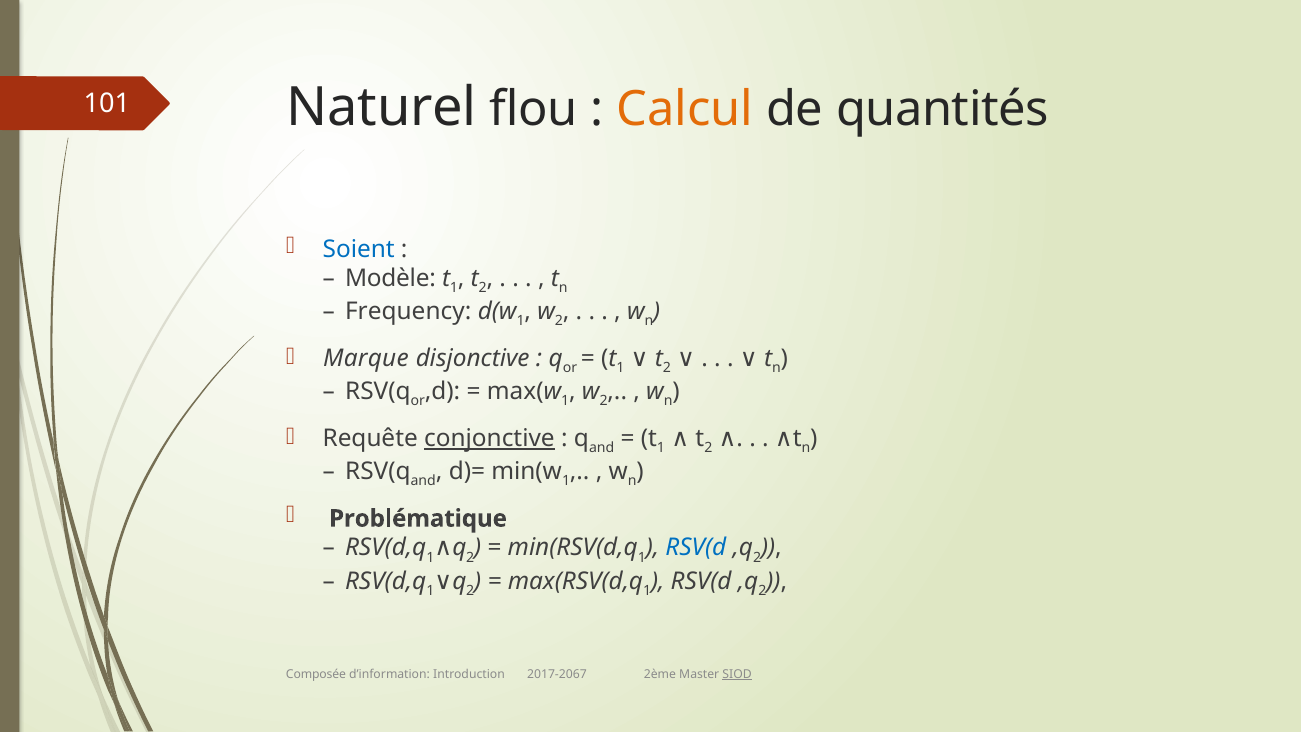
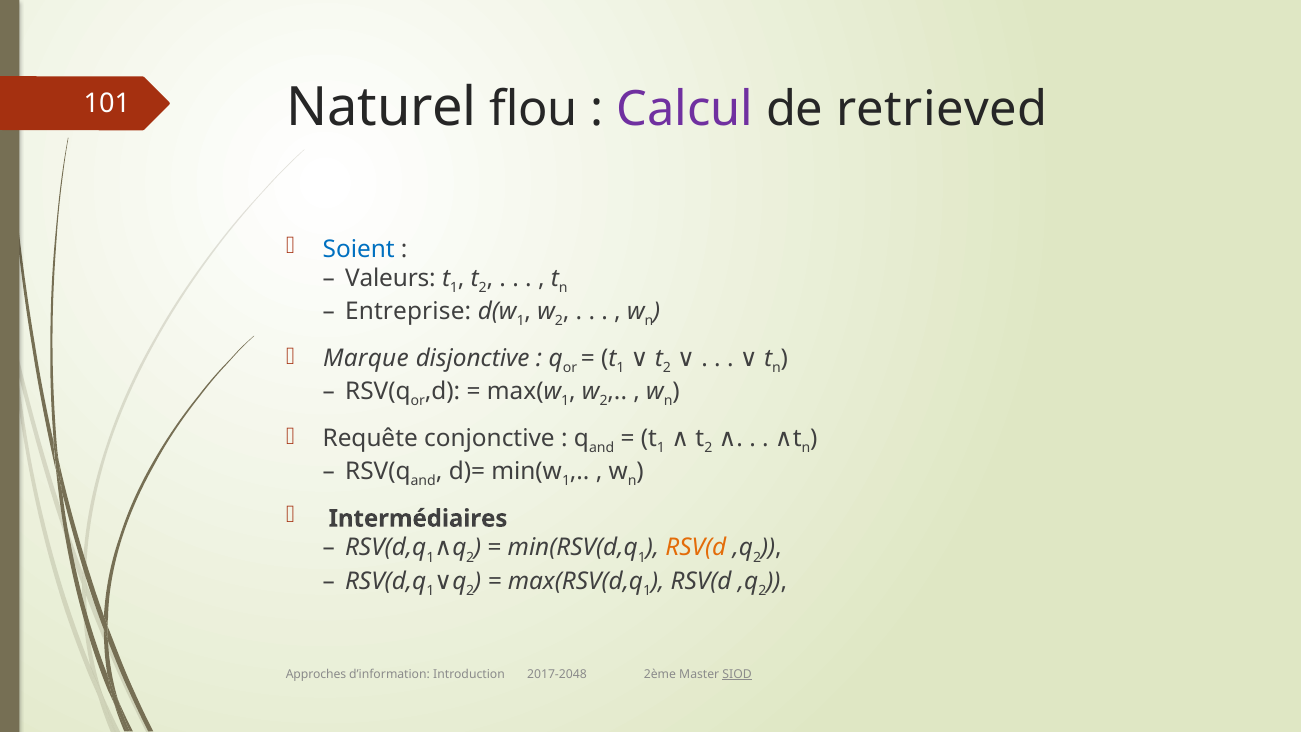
Calcul colour: orange -> purple
quantités: quantités -> retrieved
Modèle: Modèle -> Valeurs
Frequency: Frequency -> Entreprise
conjonctive underline: present -> none
Problématique: Problématique -> Intermédiaires
RSV(d at (696, 548) colour: blue -> orange
Composée: Composée -> Approches
2017-2067: 2017-2067 -> 2017-2048
